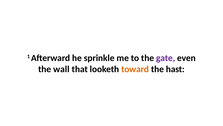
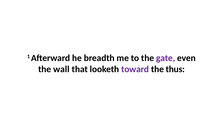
sprinkle: sprinkle -> breadth
toward colour: orange -> purple
hast: hast -> thus
